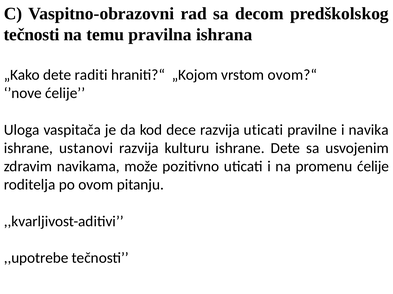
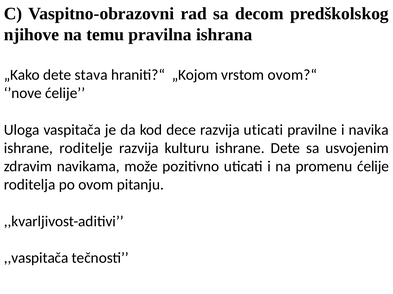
tečnosti at (32, 35): tečnosti -> njihove
raditi: raditi -> stava
ustanovi: ustanovi -> roditelje
,,upotrebe: ,,upotrebe -> ,,vaspitača
